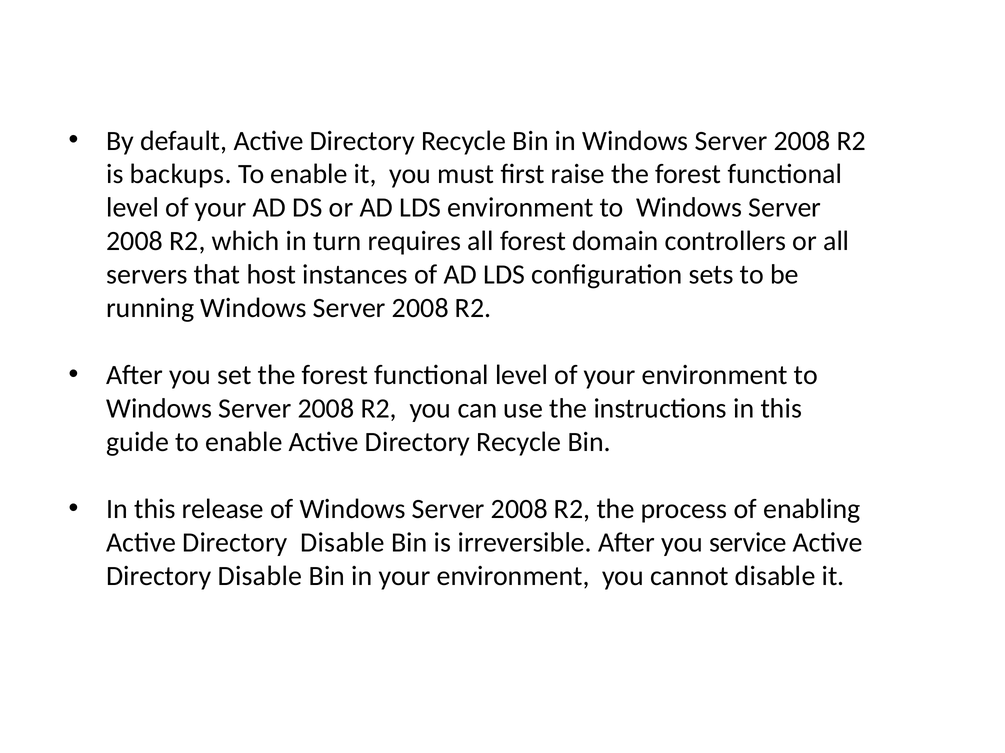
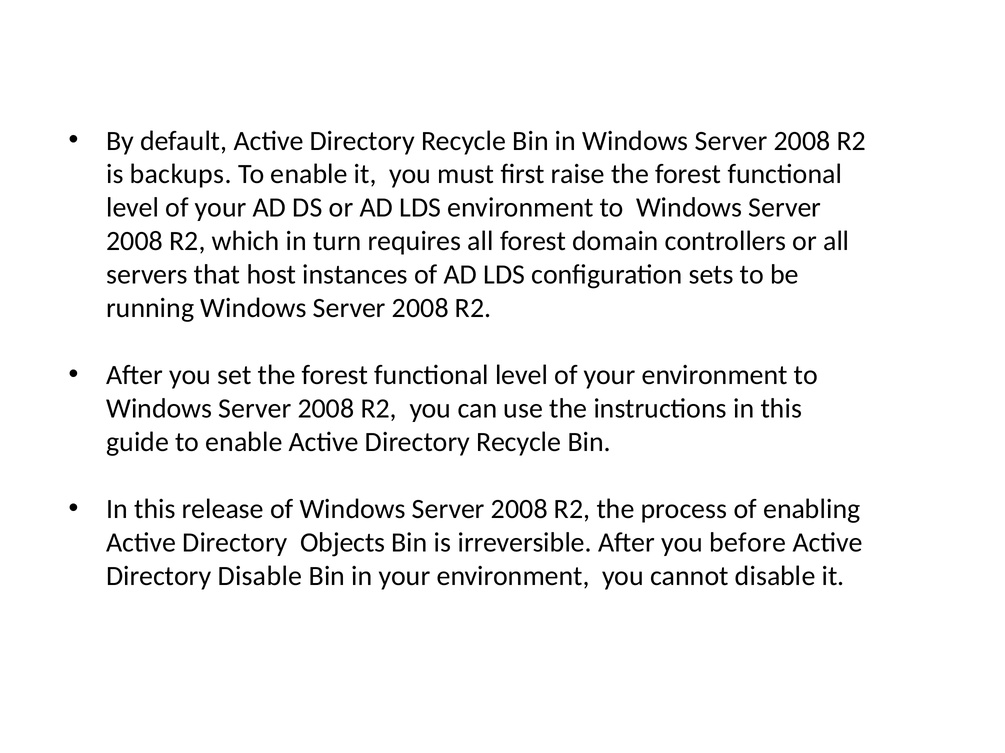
Disable at (342, 543): Disable -> Objects
service: service -> before
